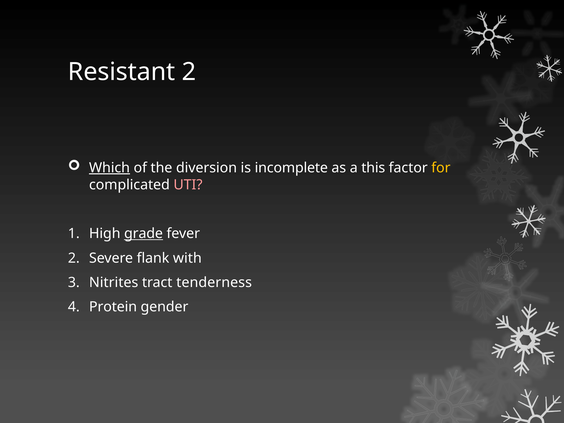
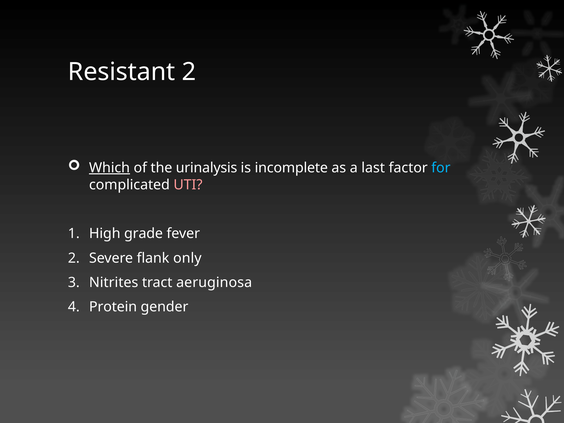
diversion: diversion -> urinalysis
this: this -> last
for colour: yellow -> light blue
grade underline: present -> none
with: with -> only
tenderness: tenderness -> aeruginosa
